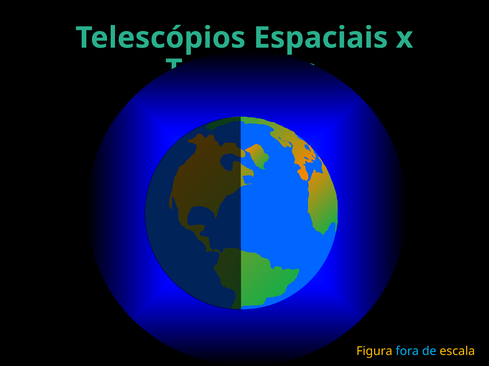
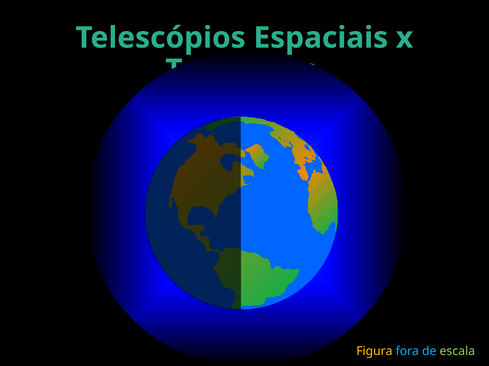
escala colour: yellow -> light green
